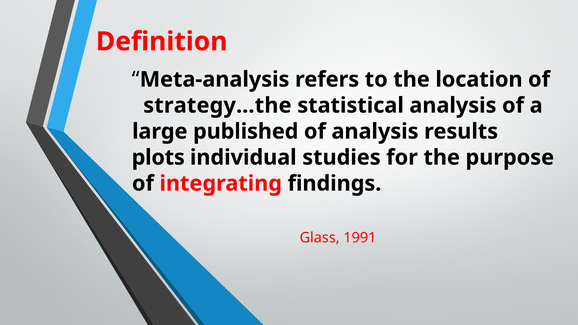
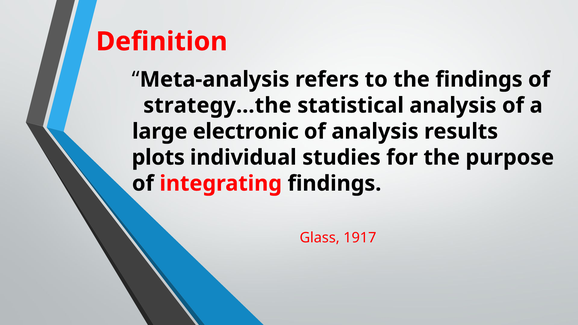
the location: location -> findings
published: published -> electronic
1991: 1991 -> 1917
